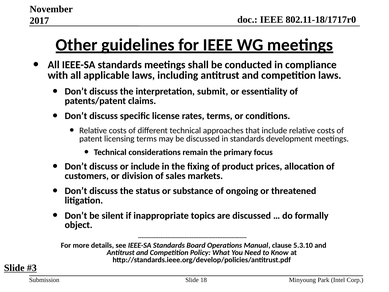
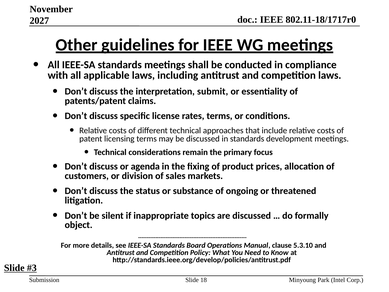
2017: 2017 -> 2027
or include: include -> agenda
